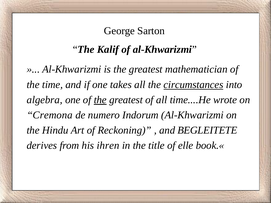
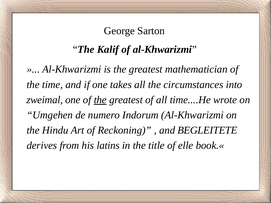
circumstances underline: present -> none
algebra: algebra -> zweimal
Cremona: Cremona -> Umgehen
ihren: ihren -> latins
